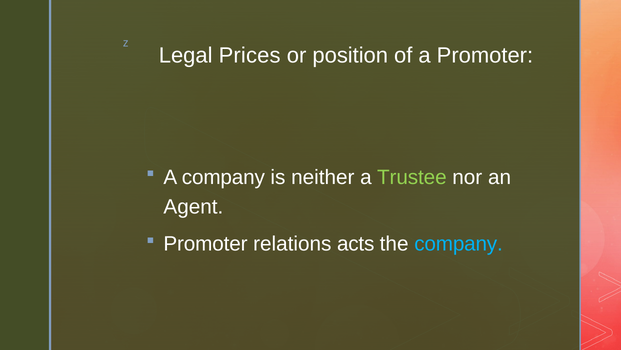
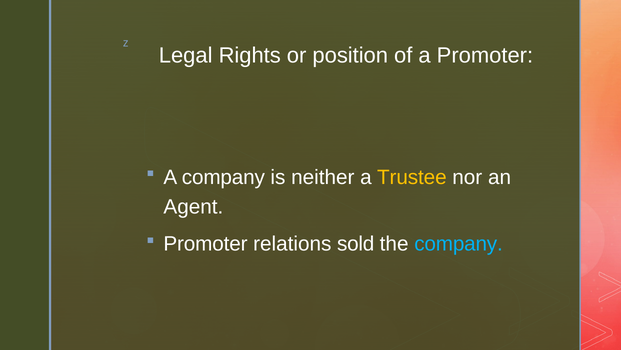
Prices: Prices -> Rights
Trustee colour: light green -> yellow
acts: acts -> sold
